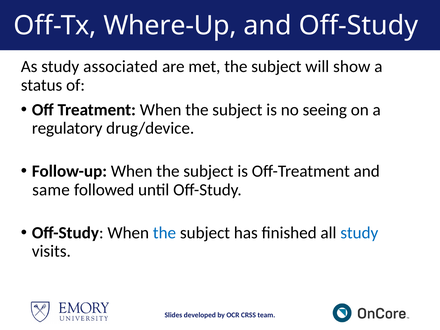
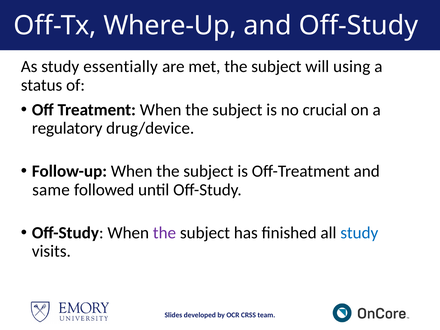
associated: associated -> essentially
show: show -> using
seeing: seeing -> crucial
the at (164, 233) colour: blue -> purple
